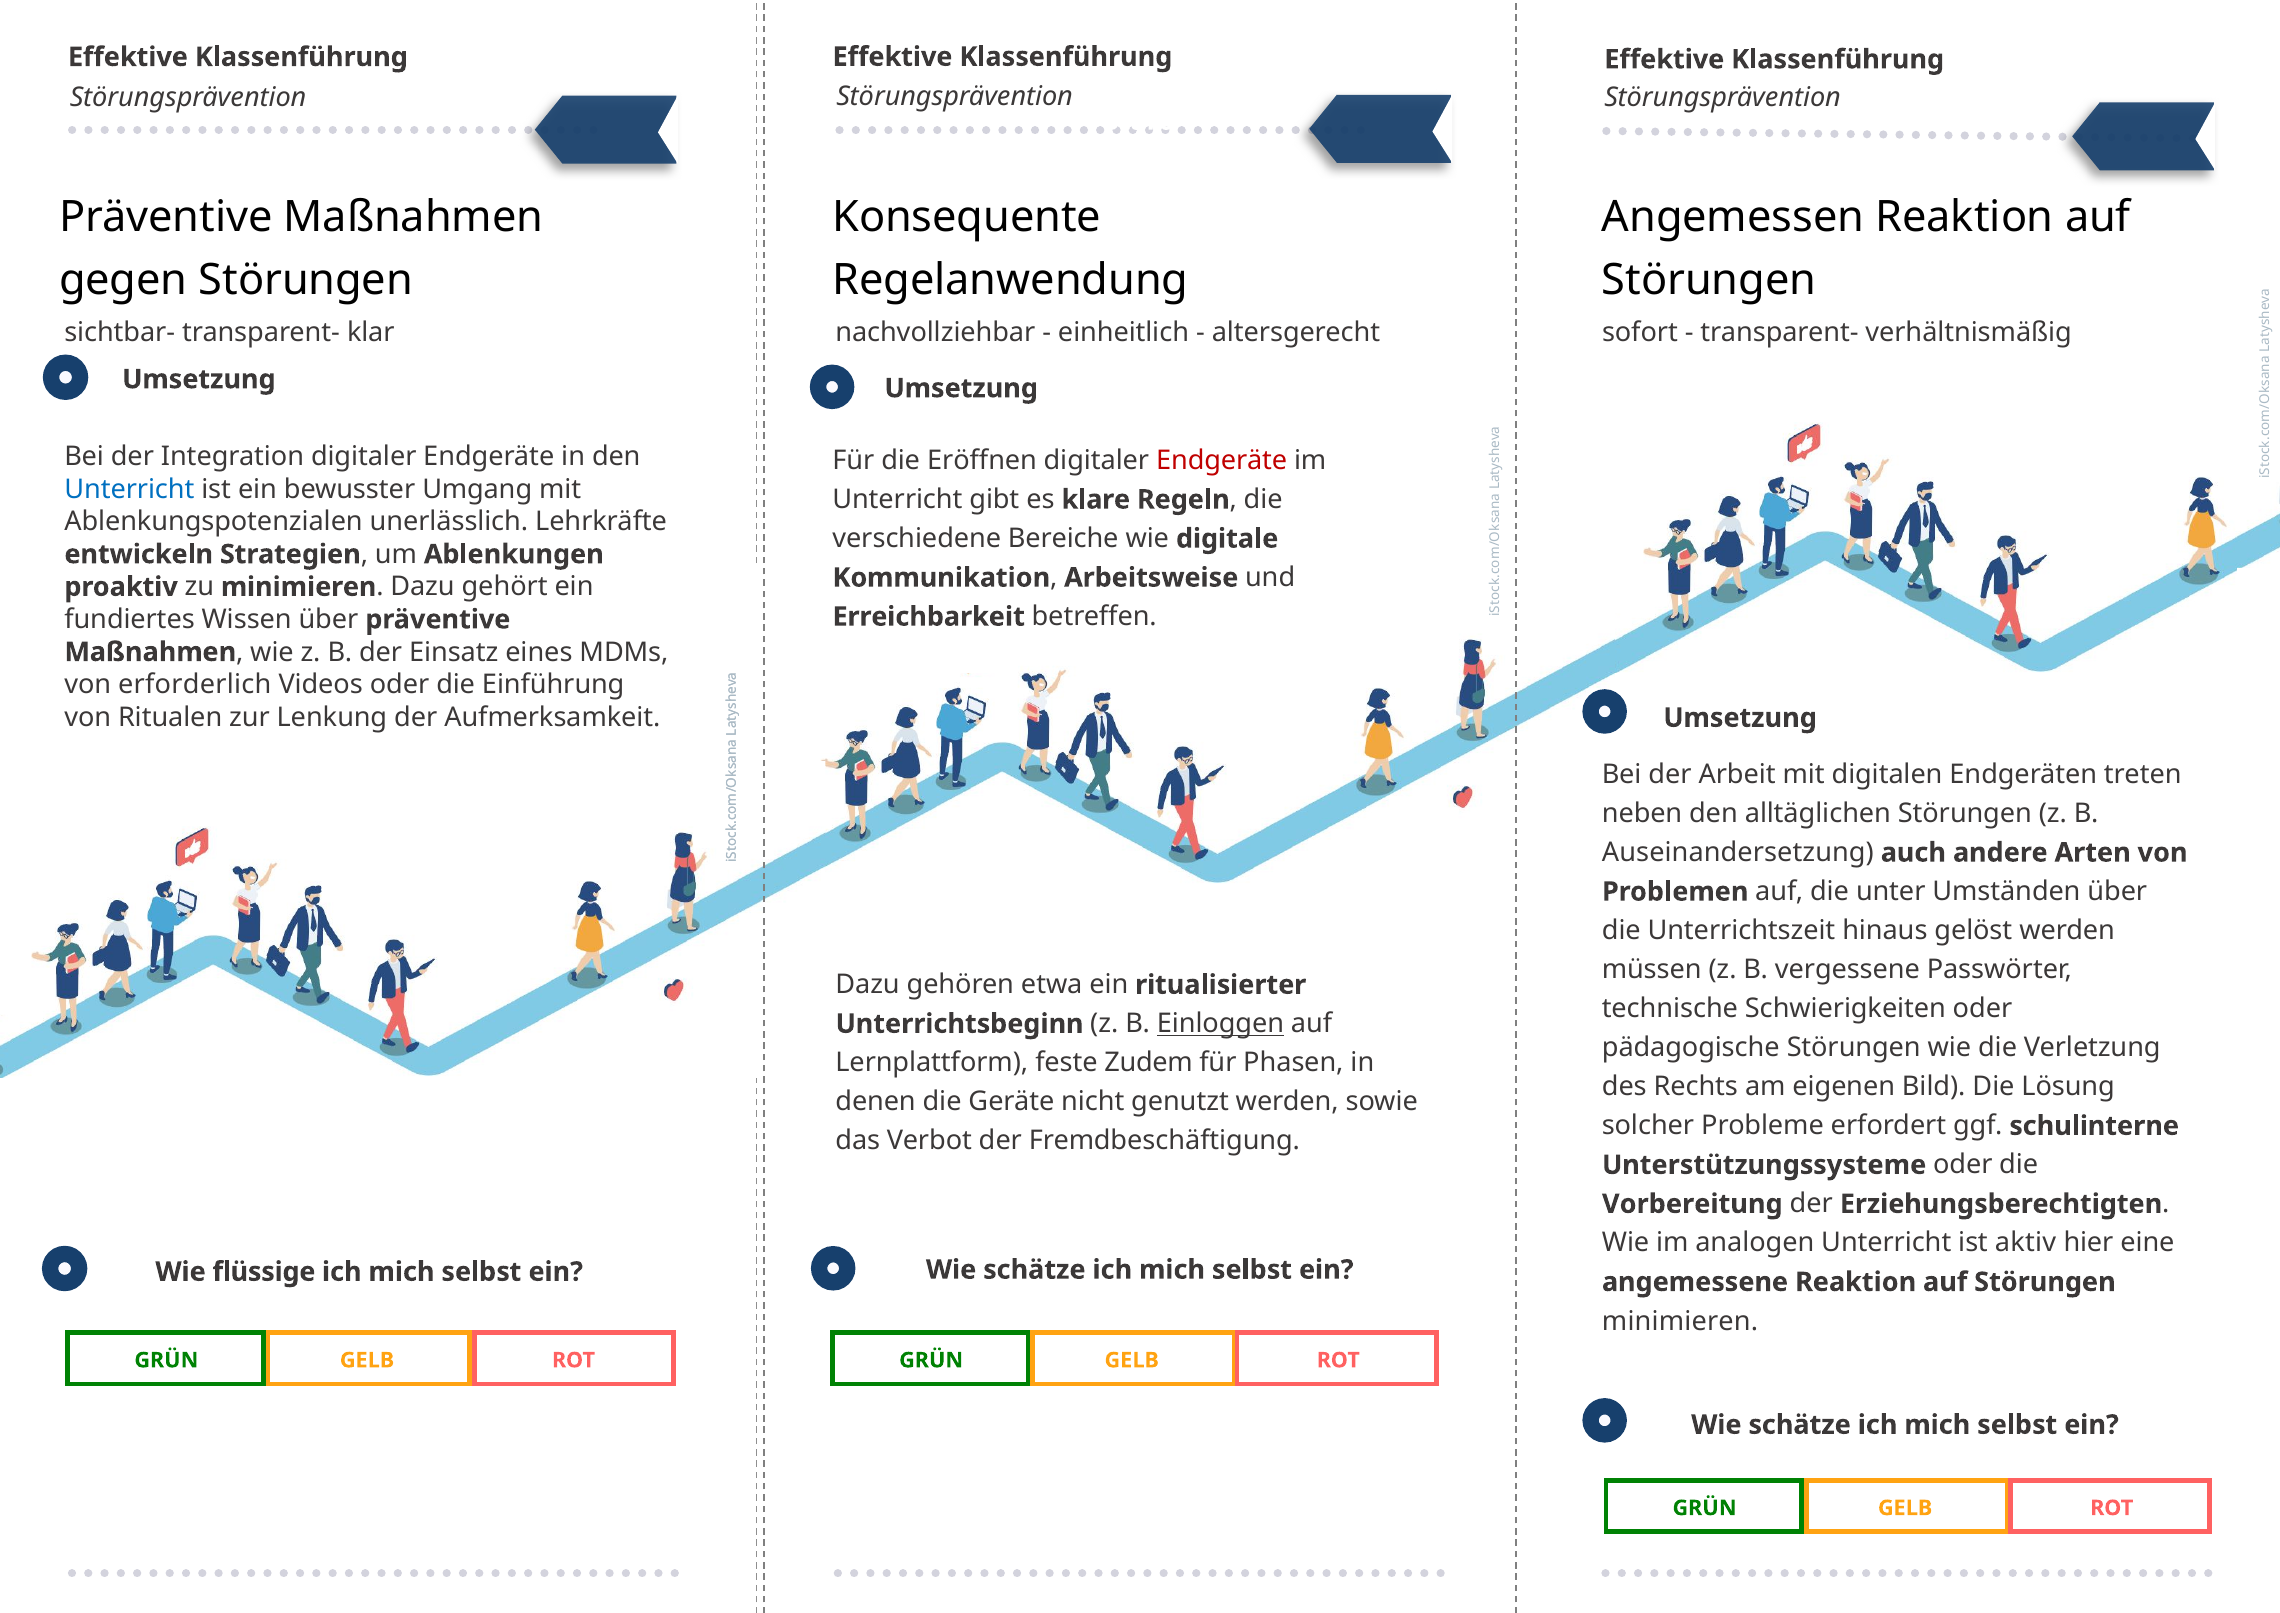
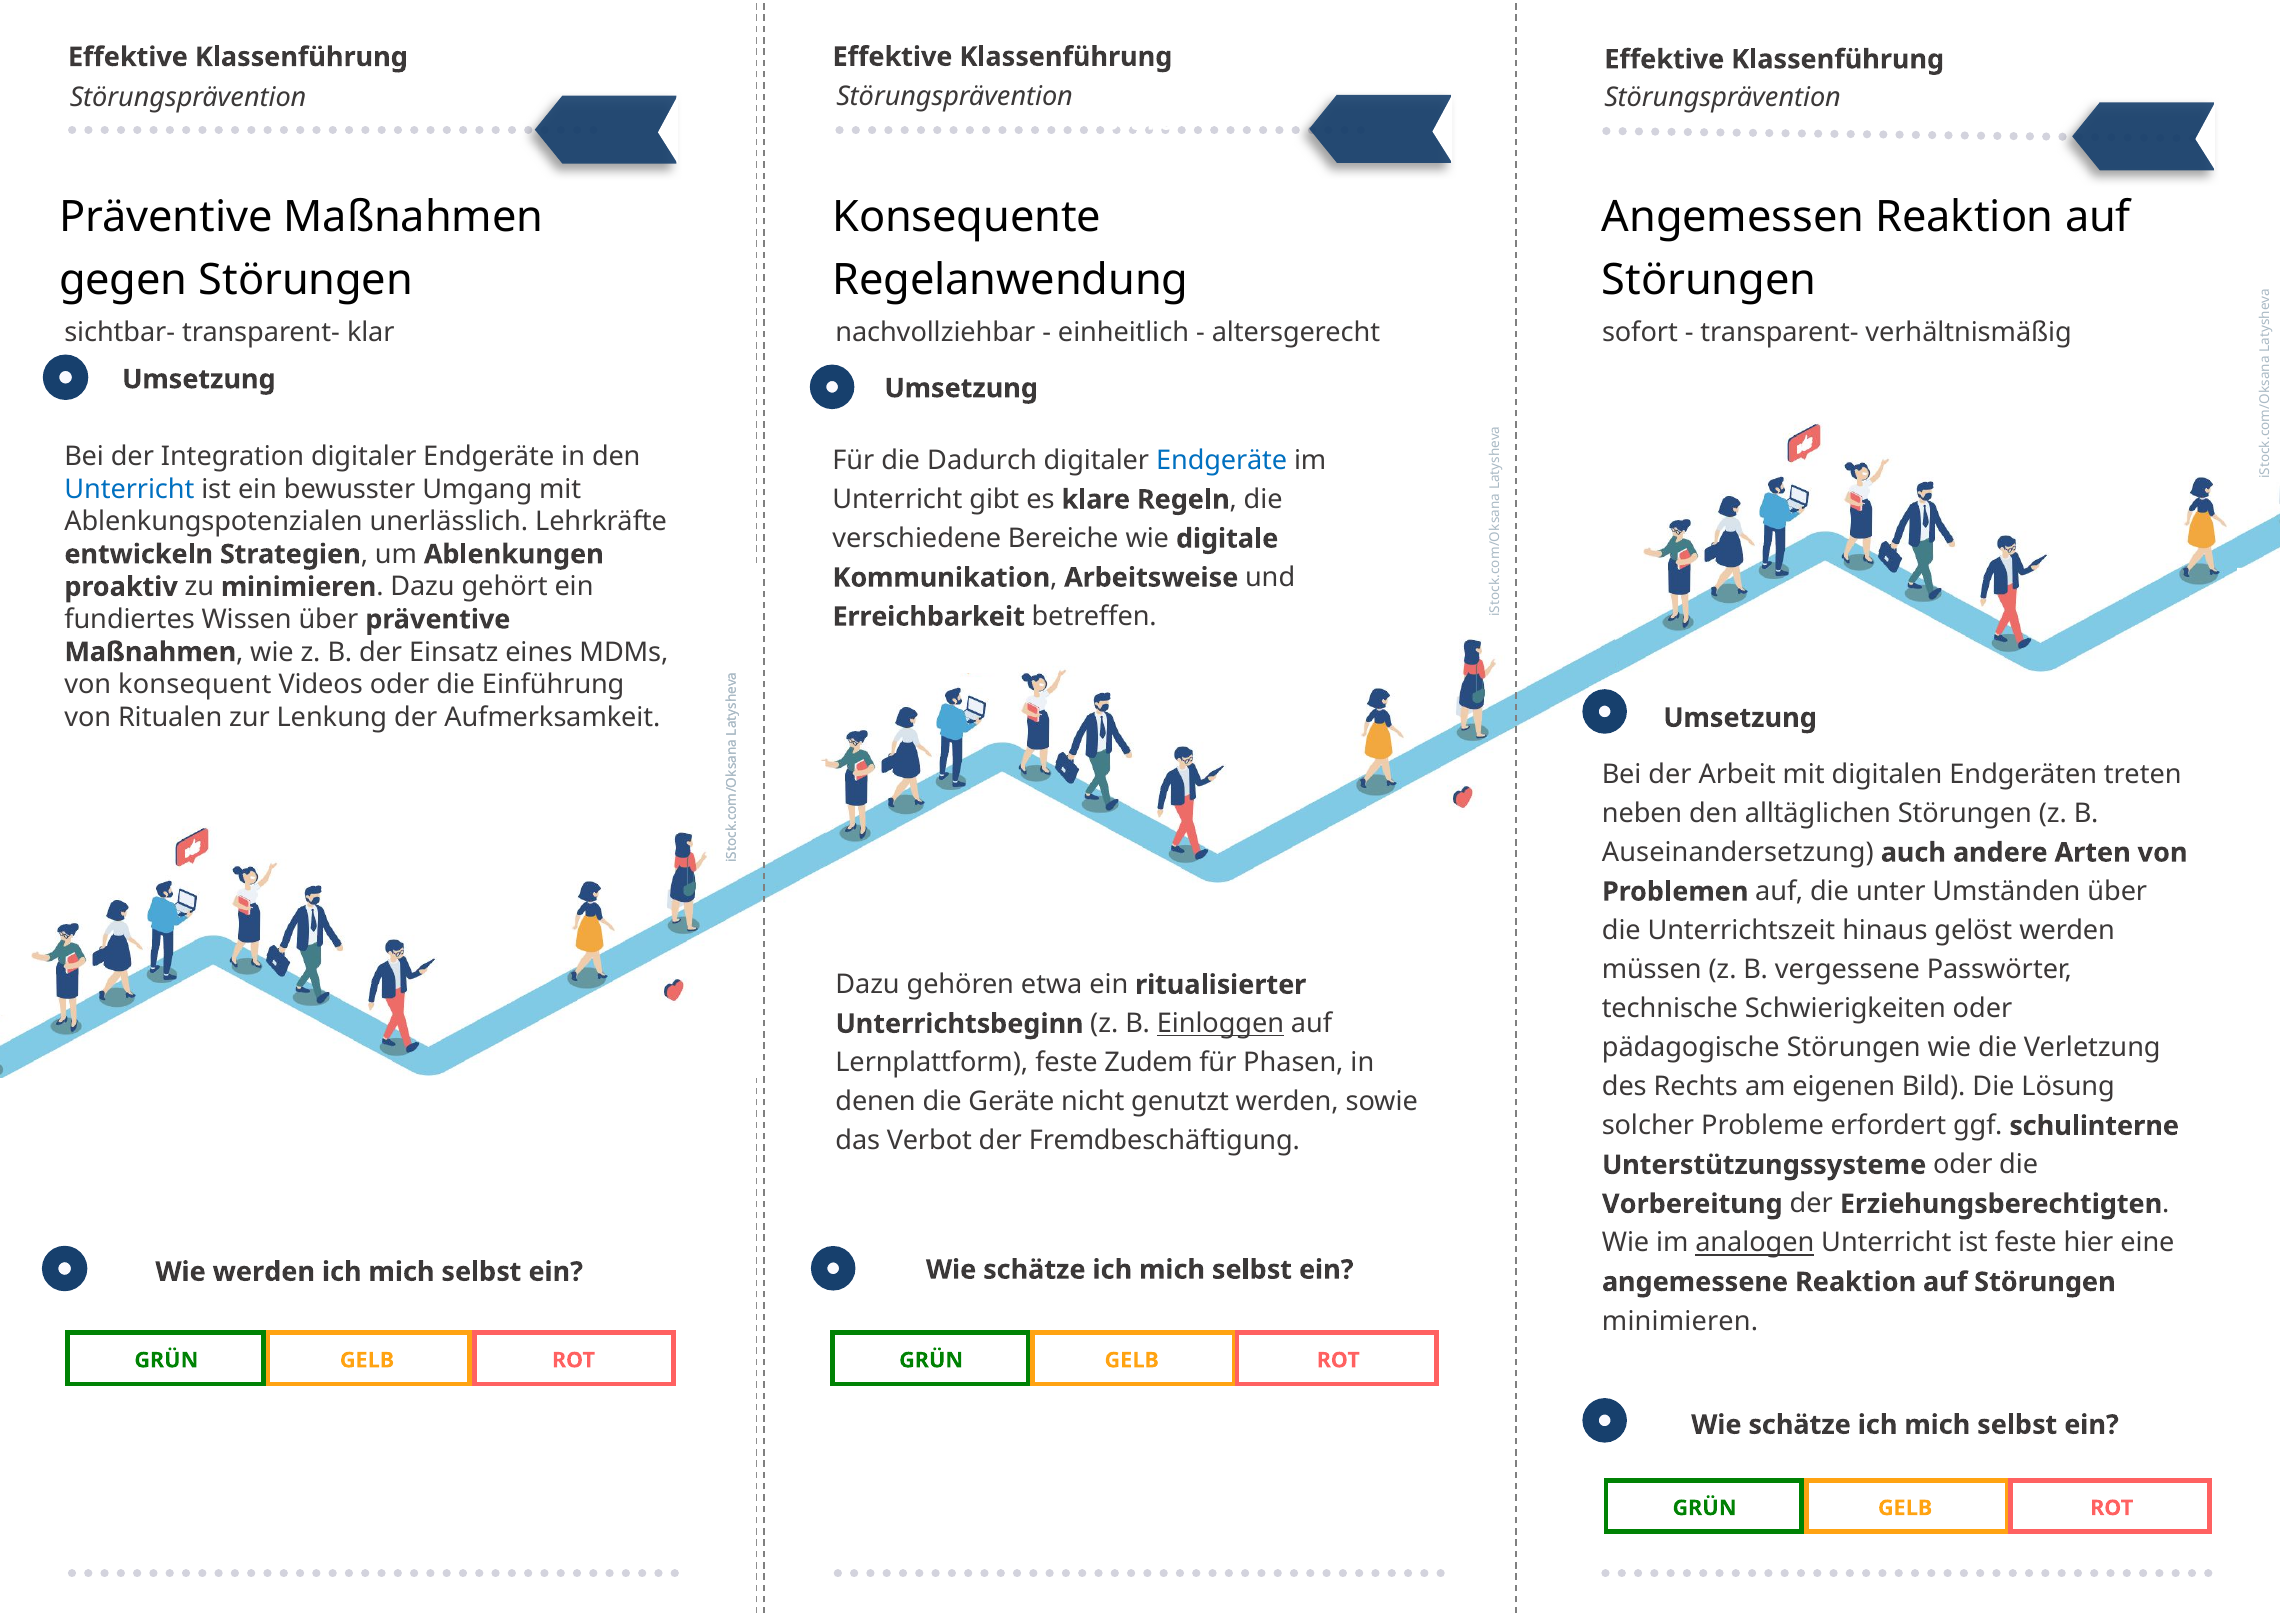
Eröffnen: Eröffnen -> Dadurch
Endgeräte at (1222, 461) colour: red -> blue
erforderlich: erforderlich -> konsequent
analogen underline: none -> present
ist aktiv: aktiv -> feste
Wie flüssige: flüssige -> werden
